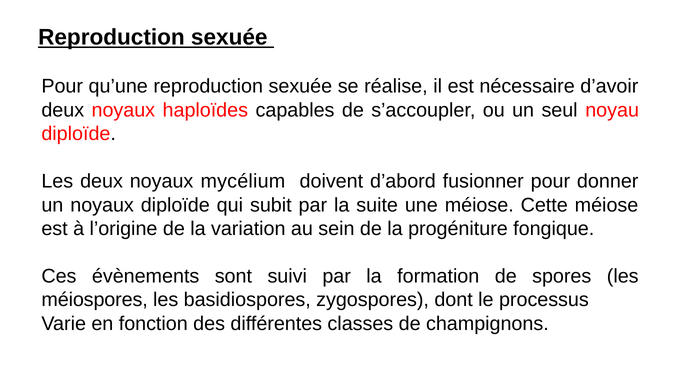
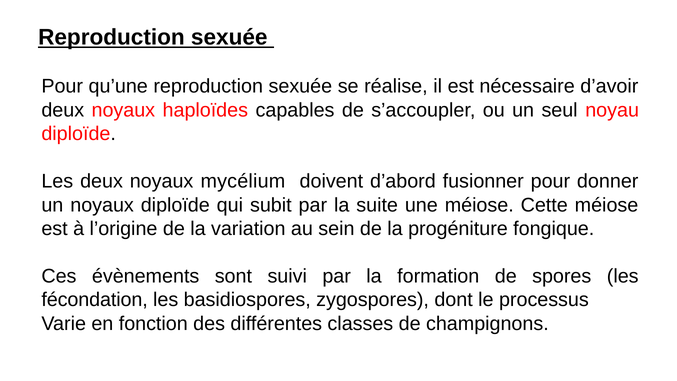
méiospores: méiospores -> fécondation
